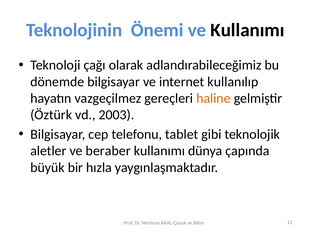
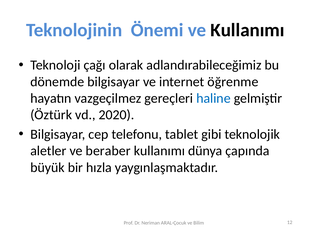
kullanılıp: kullanılıp -> öğrenme
haline colour: orange -> blue
2003: 2003 -> 2020
